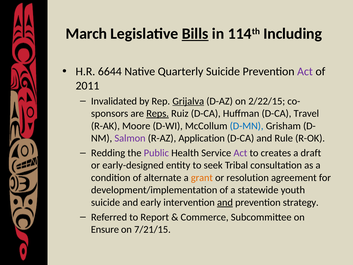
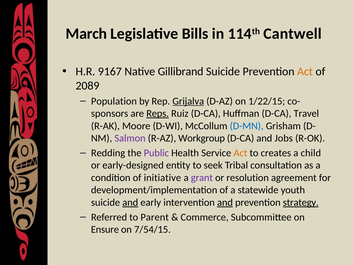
Bills underline: present -> none
Including: Including -> Cantwell
6644: 6644 -> 9167
Quarterly: Quarterly -> Gillibrand
Act at (305, 71) colour: purple -> orange
2011: 2011 -> 2089
Invalidated: Invalidated -> Population
2/22/15: 2/22/15 -> 1/22/15
Application: Application -> Workgroup
Rule: Rule -> Jobs
Act at (240, 153) colour: purple -> orange
draft: draft -> child
alternate: alternate -> initiative
grant colour: orange -> purple
and at (130, 202) underline: none -> present
strategy underline: none -> present
Report: Report -> Parent
7/21/15: 7/21/15 -> 7/54/15
